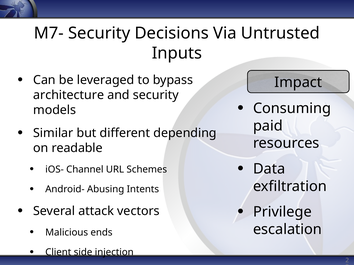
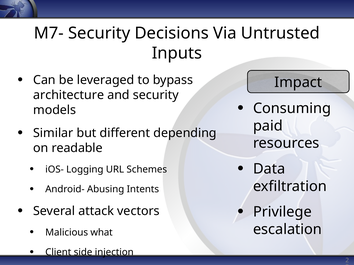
Channel: Channel -> Logging
ends: ends -> what
